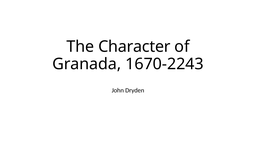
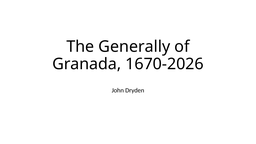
Character: Character -> Generally
1670-2243: 1670-2243 -> 1670-2026
